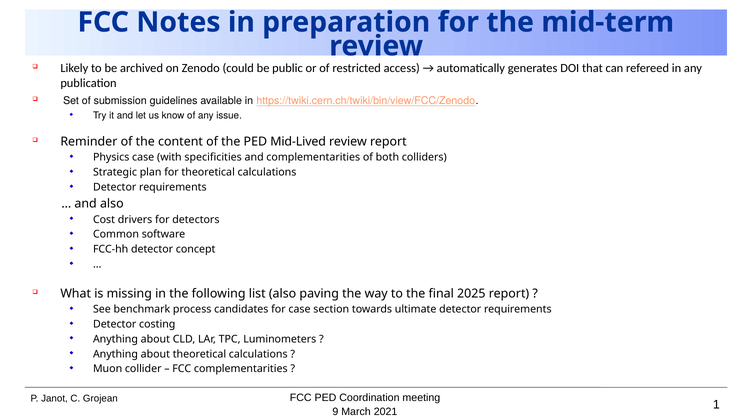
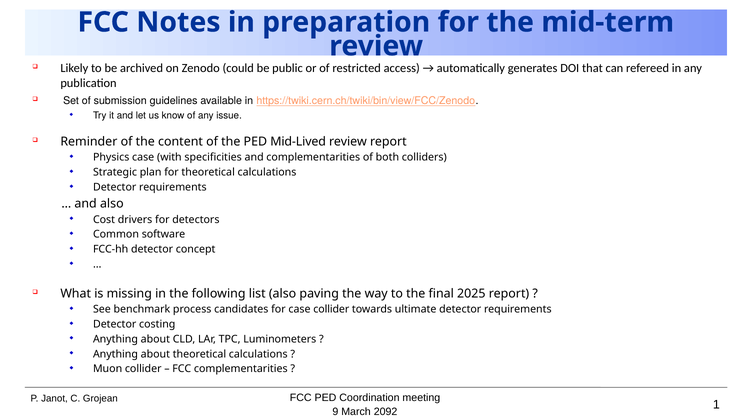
case section: section -> collider
2021: 2021 -> 2092
